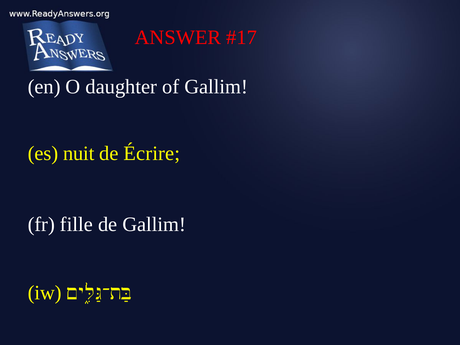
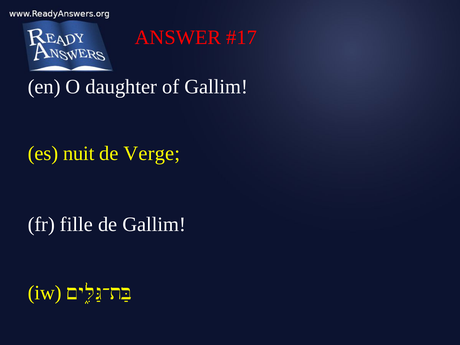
Écrire: Écrire -> Verge
